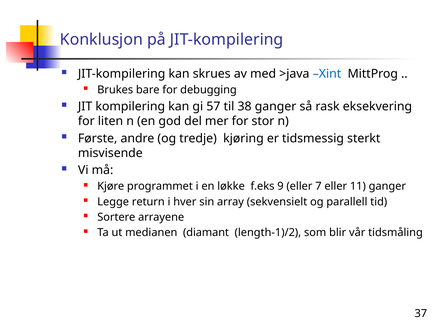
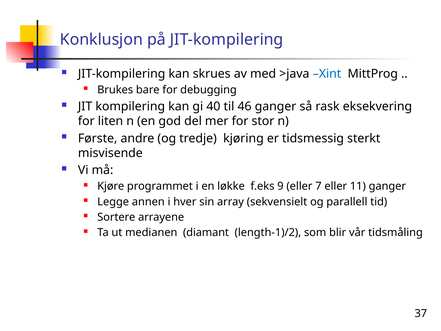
57: 57 -> 40
38: 38 -> 46
return: return -> annen
